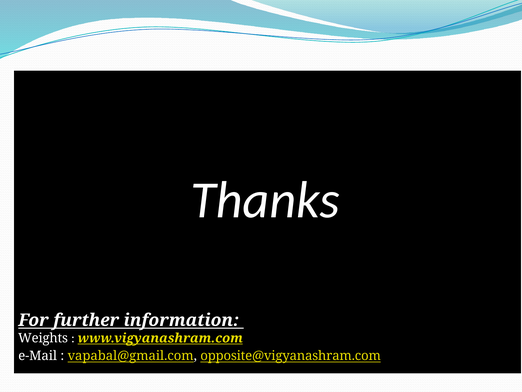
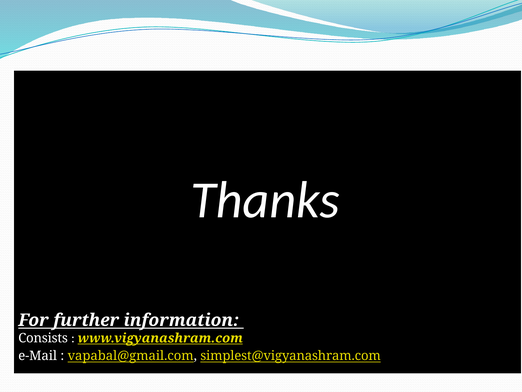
Weights: Weights -> Consists
opposite@vigyanashram.com: opposite@vigyanashram.com -> simplest@vigyanashram.com
